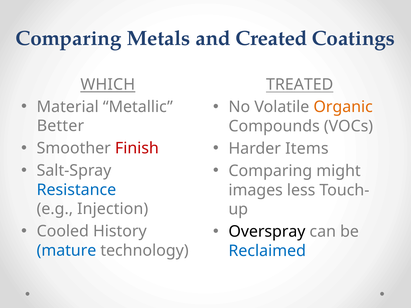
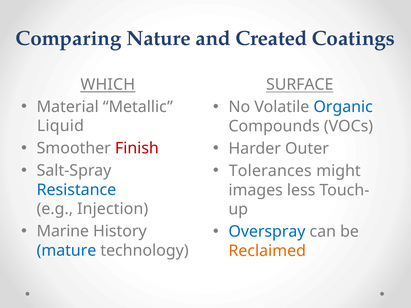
Metals: Metals -> Nature
TREATED: TREATED -> SURFACE
Organic colour: orange -> blue
Better: Better -> Liquid
Items: Items -> Outer
Comparing at (270, 171): Comparing -> Tolerances
Cooled: Cooled -> Marine
Overspray colour: black -> blue
Reclaimed colour: blue -> orange
